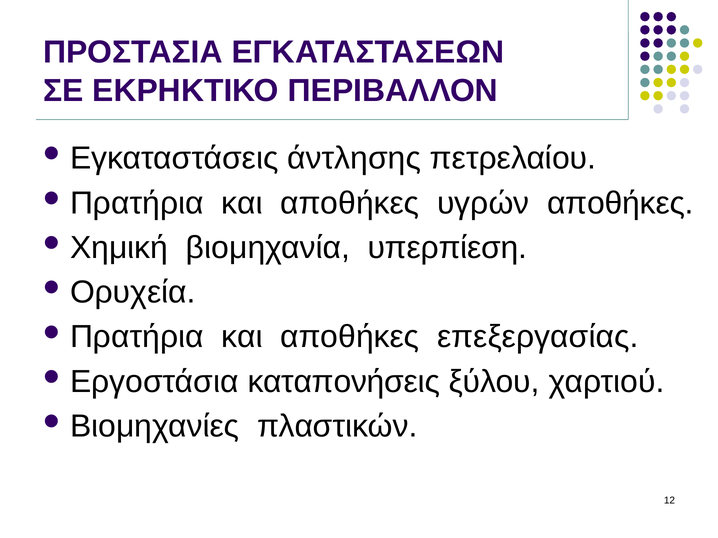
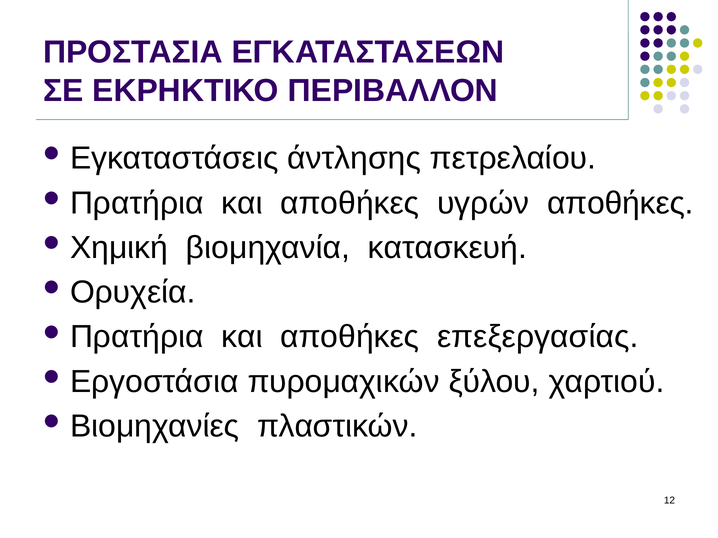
υπερπίεση: υπερπίεση -> κατασκευή
καταπονήσεις: καταπονήσεις -> πυρομαχικών
